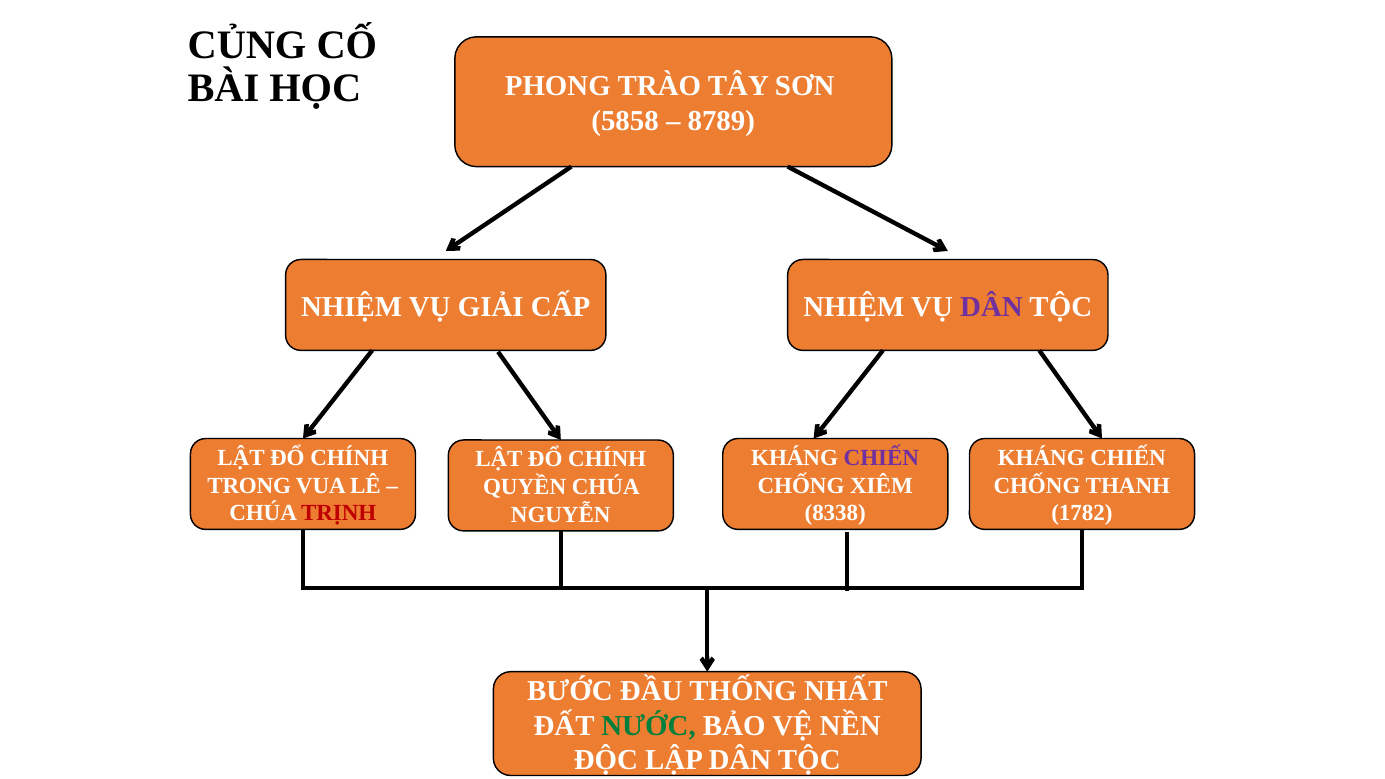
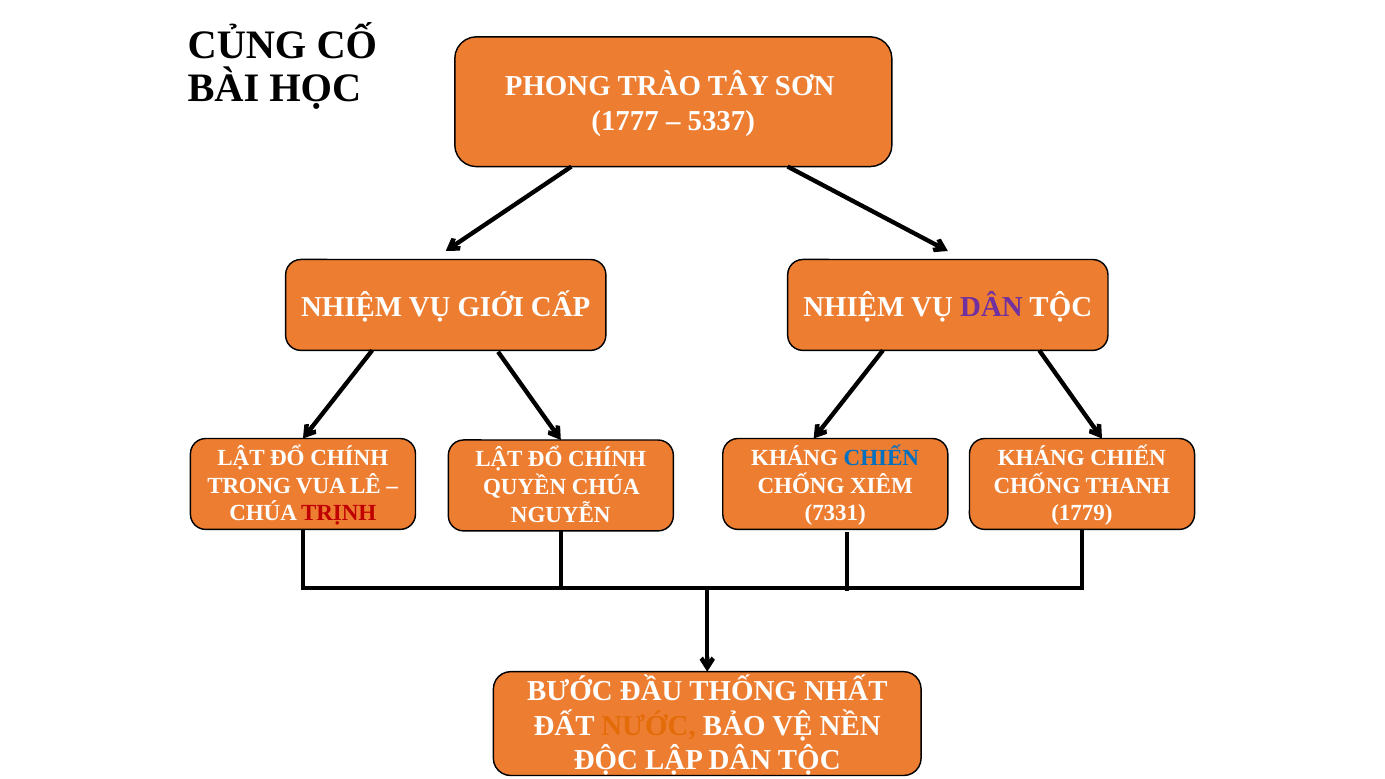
5858: 5858 -> 1777
8789: 8789 -> 5337
GIẢI: GIẢI -> GIỚI
CHIẾN at (881, 458) colour: purple -> blue
8338: 8338 -> 7331
1782: 1782 -> 1779
NƯỚC colour: green -> orange
